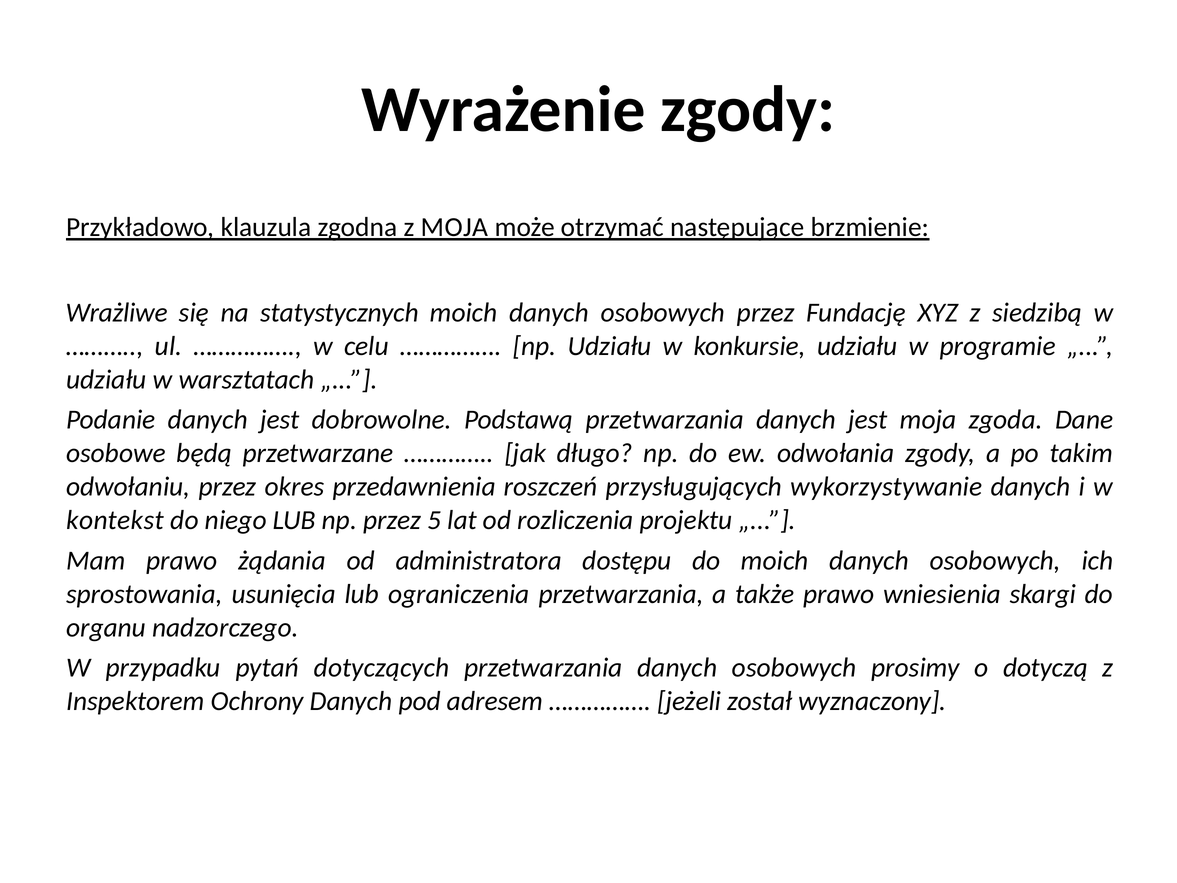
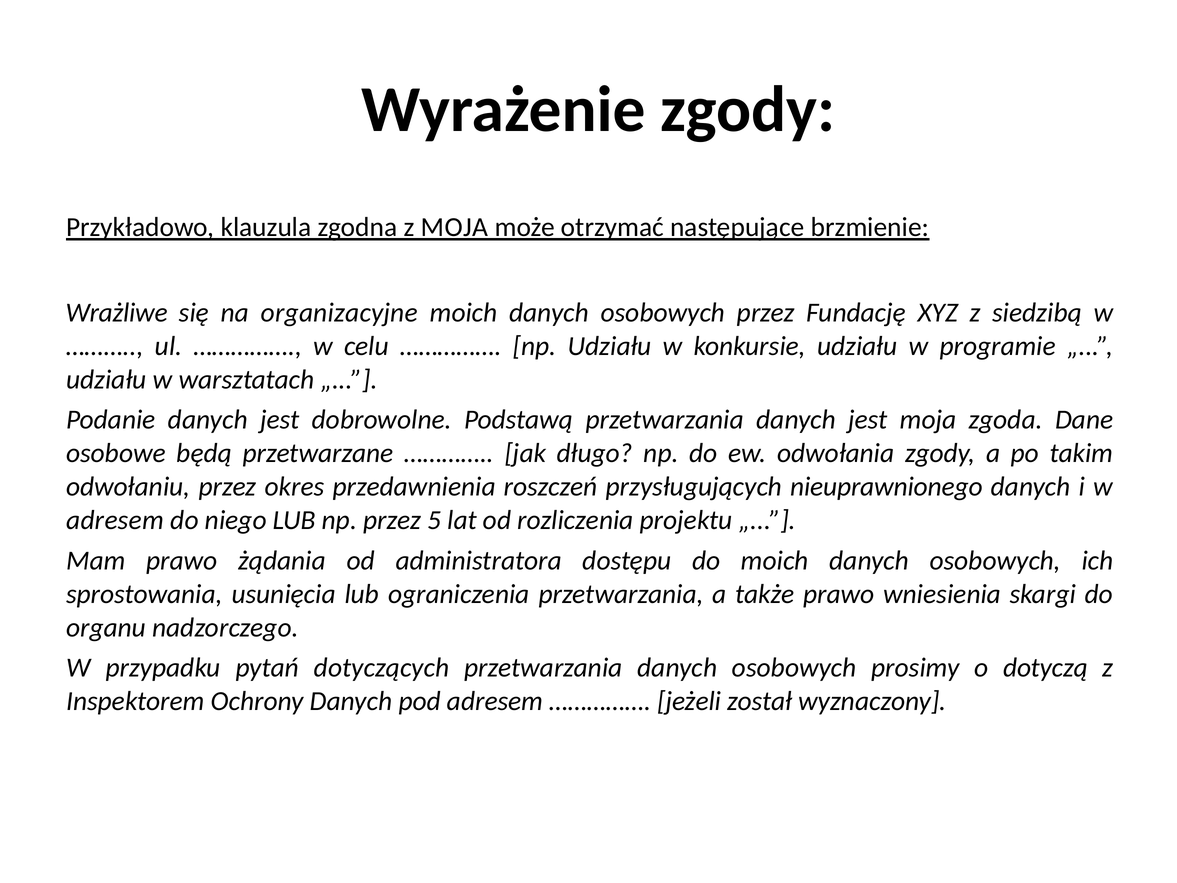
statystycznych: statystycznych -> organizacyjne
wykorzystywanie: wykorzystywanie -> nieuprawnionego
kontekst at (115, 520): kontekst -> adresem
